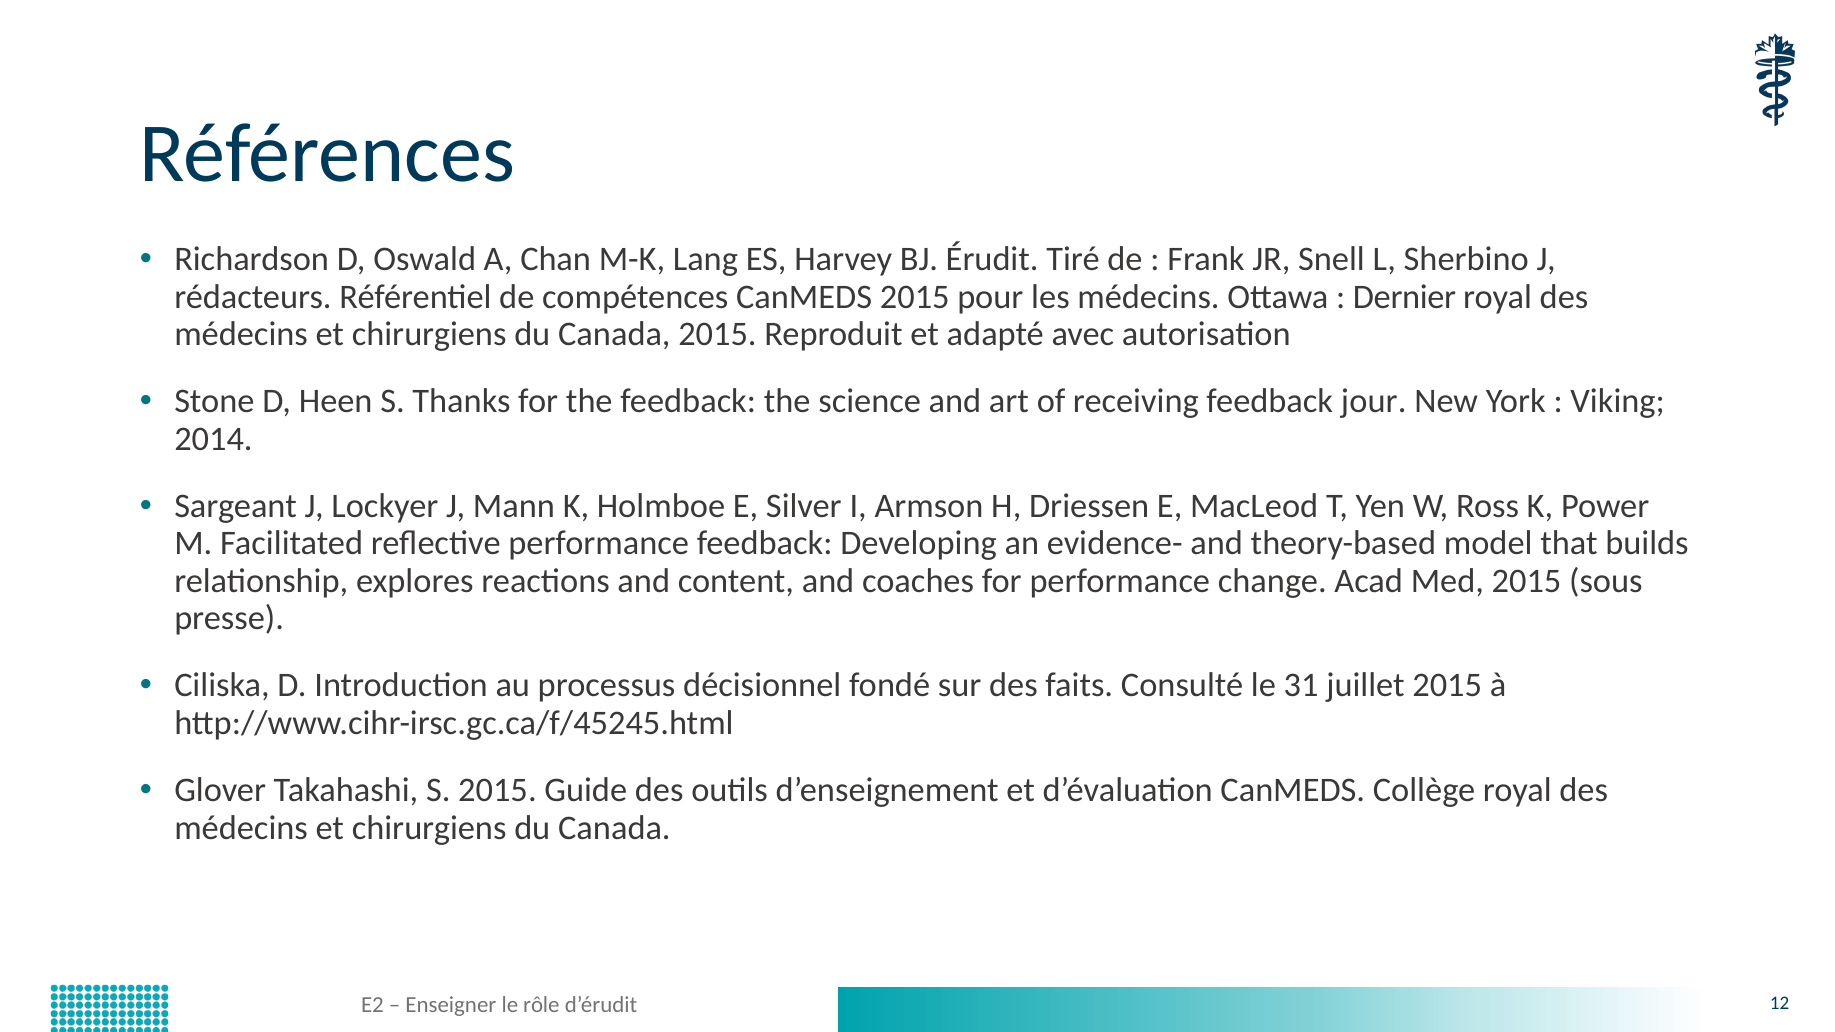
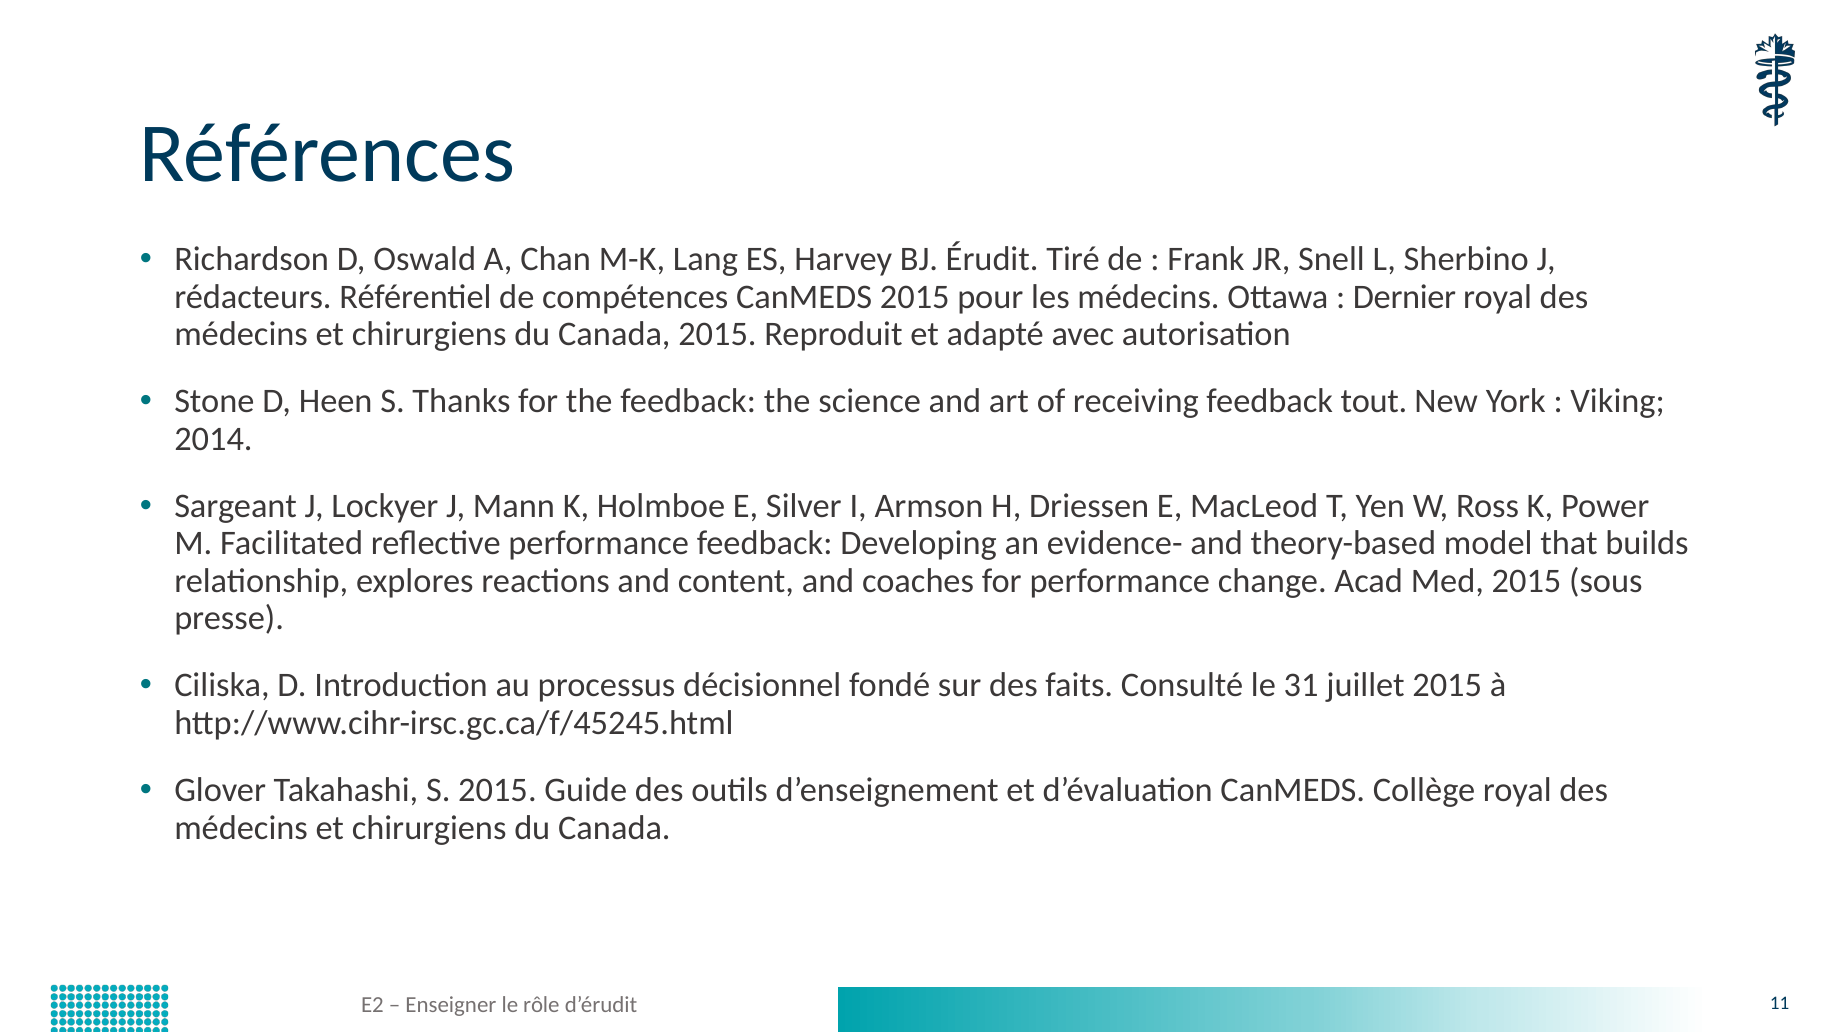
jour: jour -> tout
12: 12 -> 11
